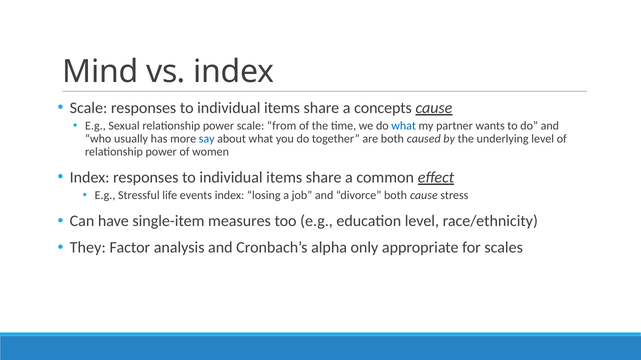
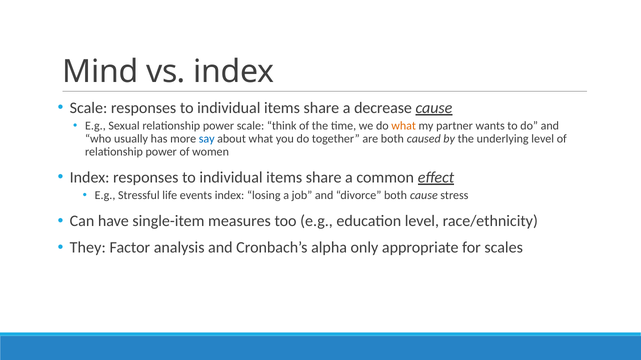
concepts: concepts -> decrease
from: from -> think
what at (404, 126) colour: blue -> orange
